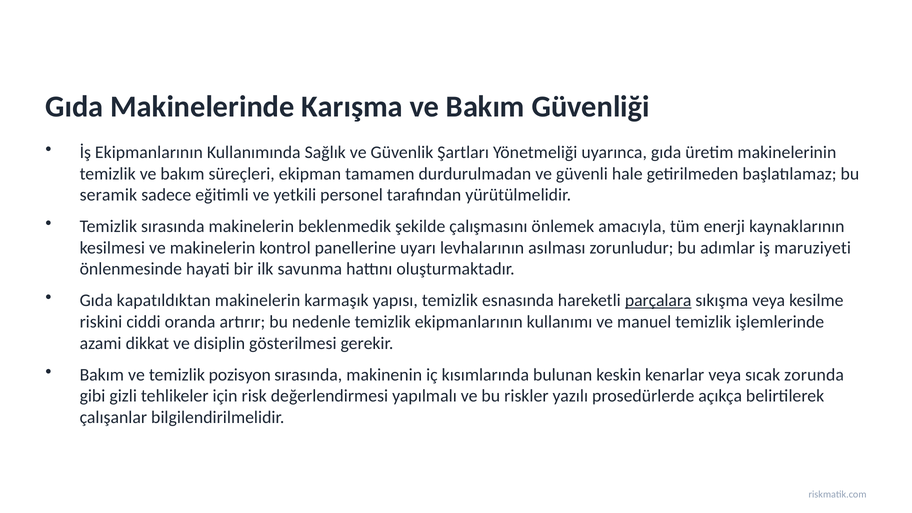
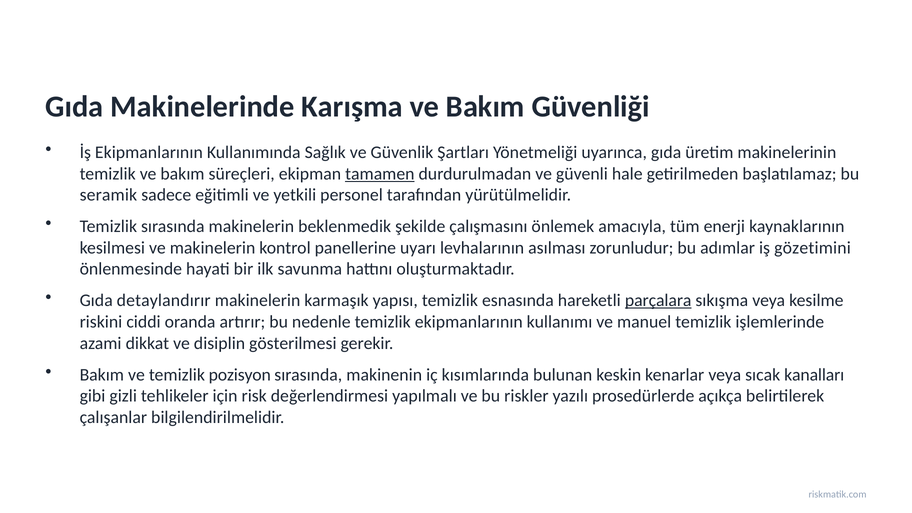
tamamen underline: none -> present
maruziyeti: maruziyeti -> gözetimini
kapatıldıktan: kapatıldıktan -> detaylandırır
zorunda: zorunda -> kanalları
